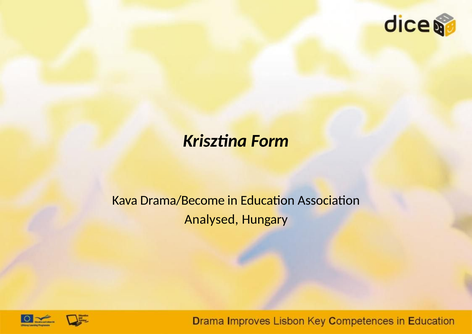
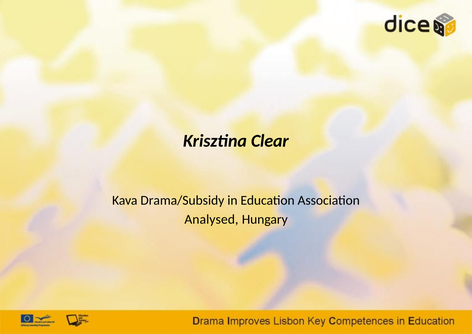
Form: Form -> Clear
Drama/Become: Drama/Become -> Drama/Subsidy
